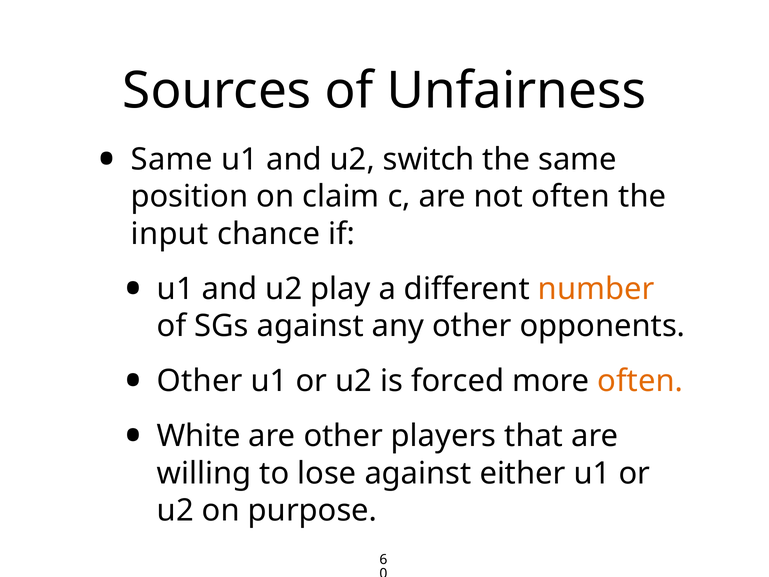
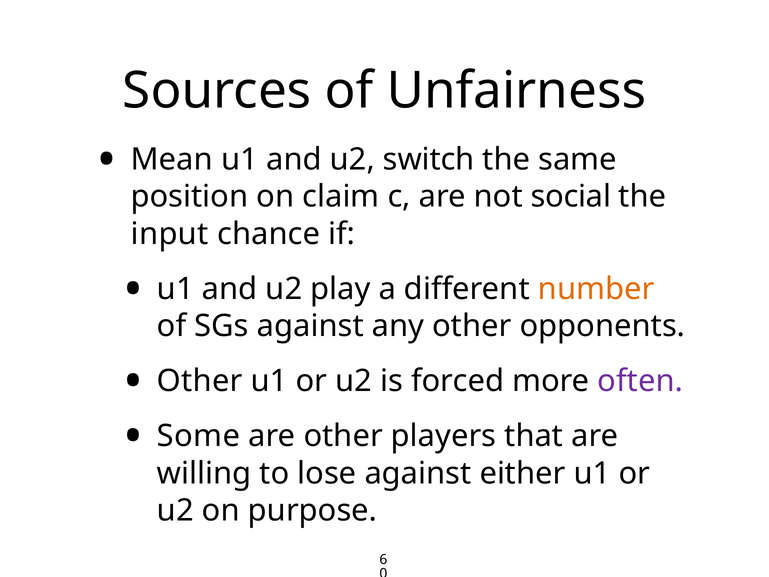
Same at (172, 159): Same -> Mean
not often: often -> social
often at (640, 381) colour: orange -> purple
White: White -> Some
